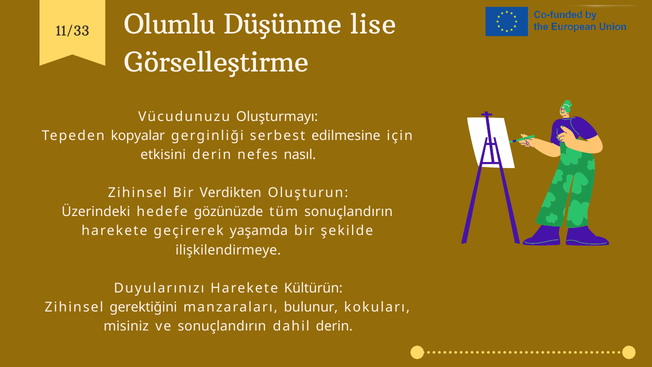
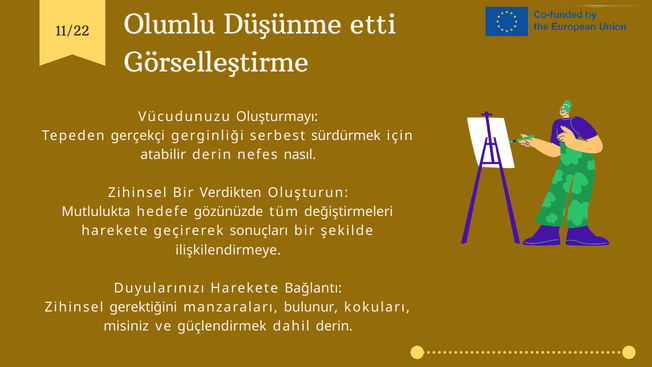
lise: lise -> etti
11/33: 11/33 -> 11/22
kopyalar: kopyalar -> gerçekçi
edilmesine: edilmesine -> sürdürmek
etkisini: etkisini -> atabilir
Üzerindeki: Üzerindeki -> Mutlulukta
tüm sonuçlandırın: sonuçlandırın -> değiştirmeleri
yaşamda: yaşamda -> sonuçları
Kültürün: Kültürün -> Bağlantı
ve sonuçlandırın: sonuçlandırın -> güçlendirmek
